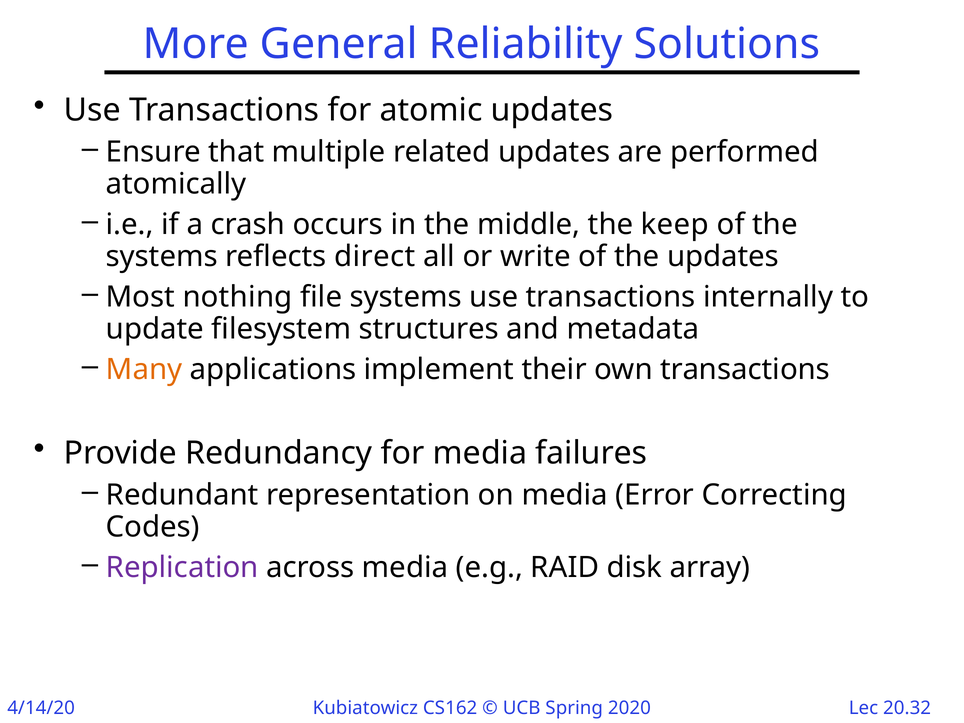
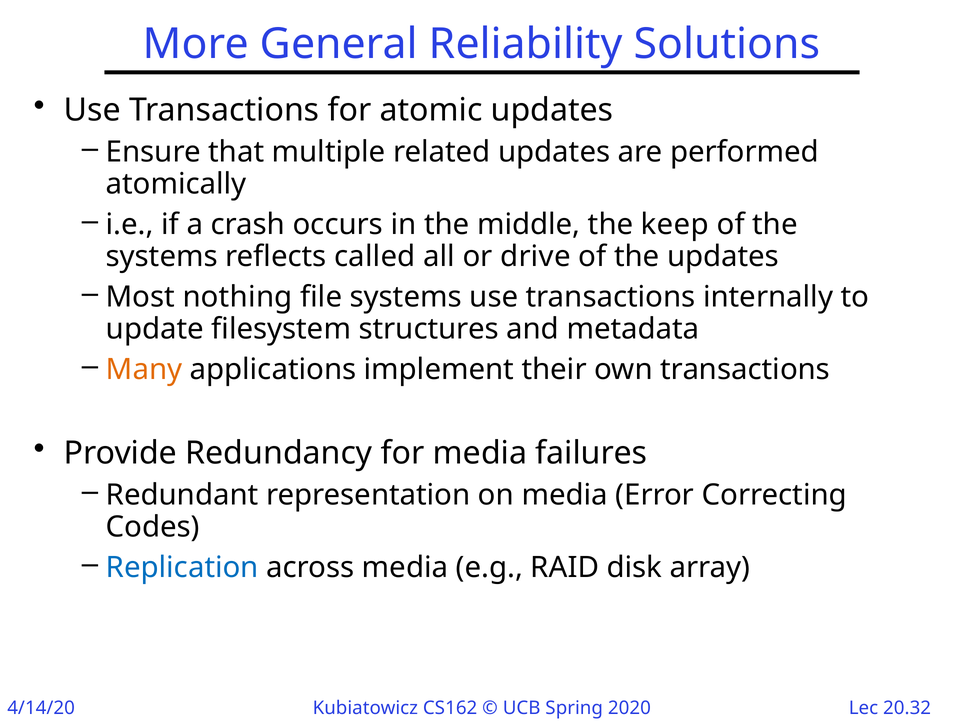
direct: direct -> called
write: write -> drive
Replication colour: purple -> blue
